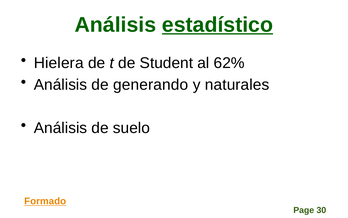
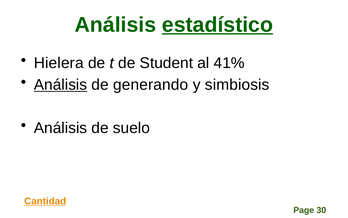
62%: 62% -> 41%
Análisis at (61, 84) underline: none -> present
naturales: naturales -> simbiosis
Formado: Formado -> Cantidad
